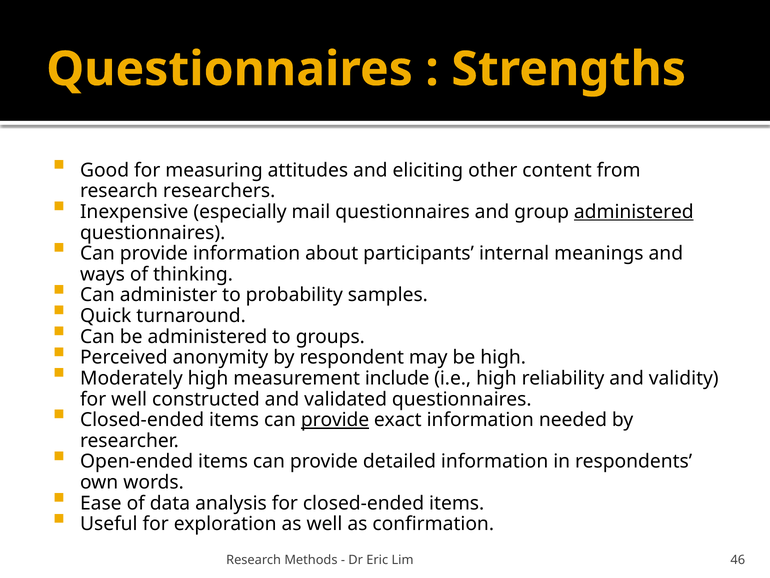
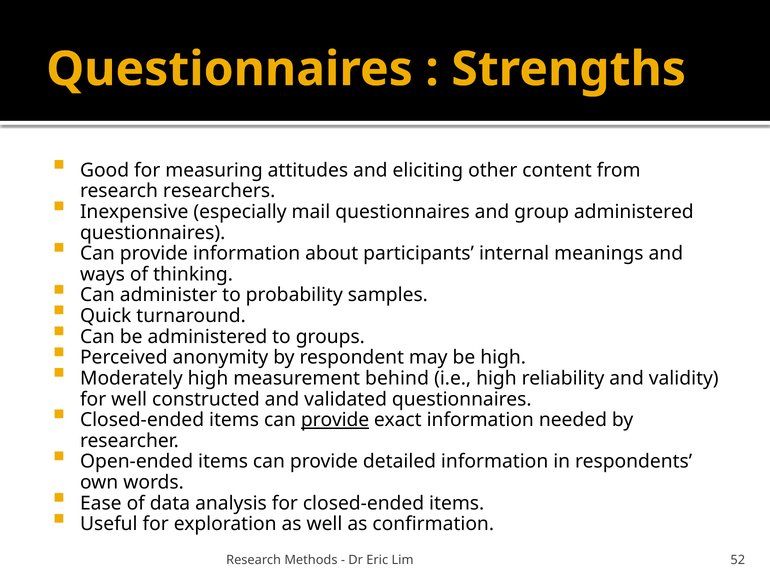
administered at (634, 212) underline: present -> none
include: include -> behind
46: 46 -> 52
